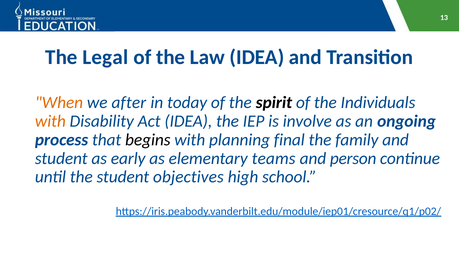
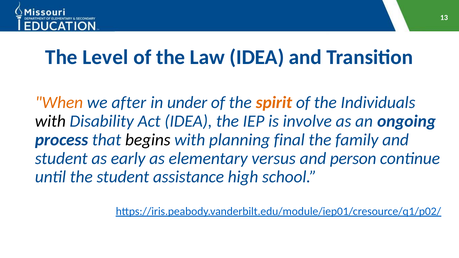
Legal: Legal -> Level
today: today -> under
spirit colour: black -> orange
with at (50, 121) colour: orange -> black
teams: teams -> versus
objectives: objectives -> assistance
